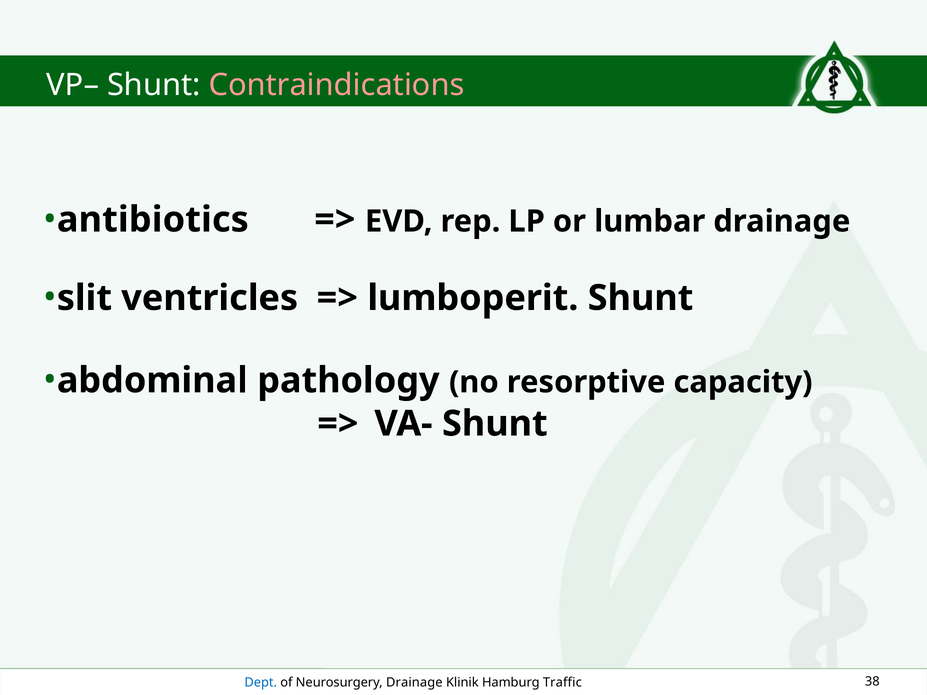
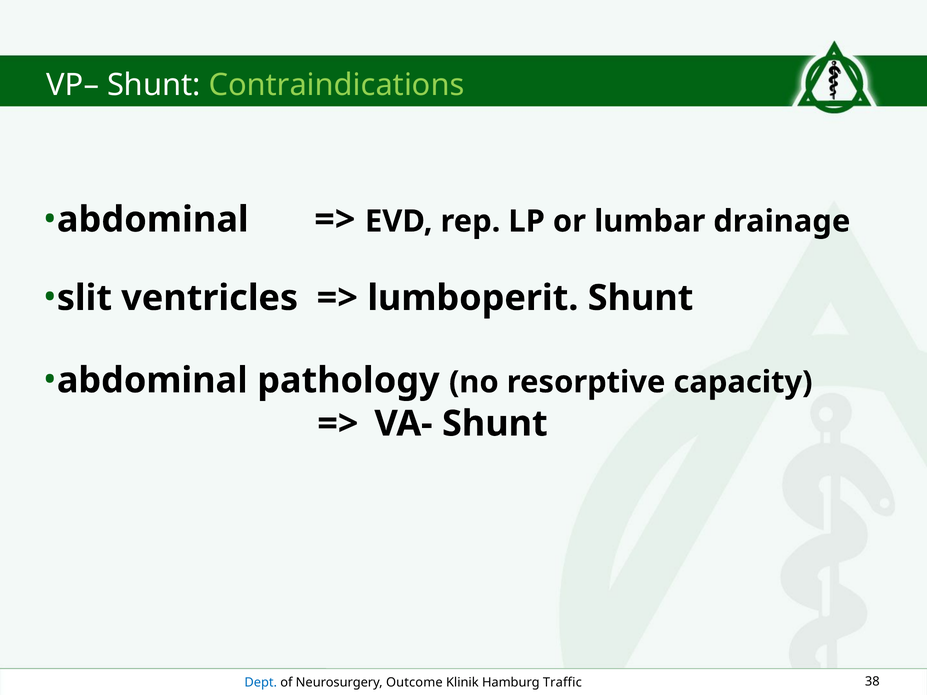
Contraindications colour: pink -> light green
antibiotics at (153, 220): antibiotics -> abdominal
Neurosurgery Drainage: Drainage -> Outcome
